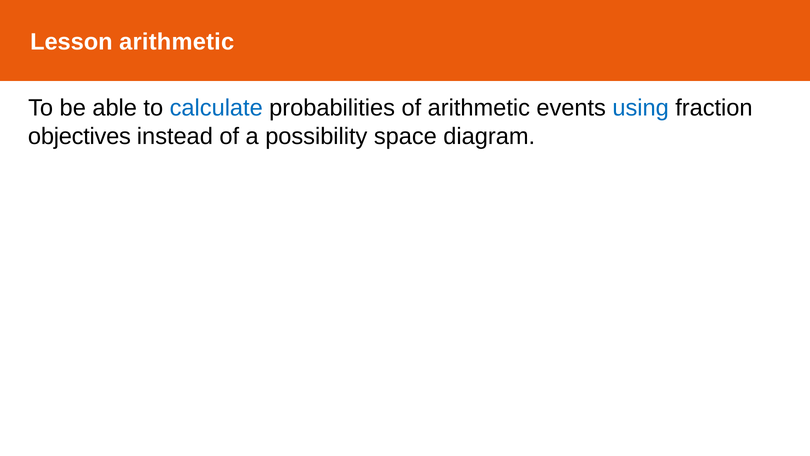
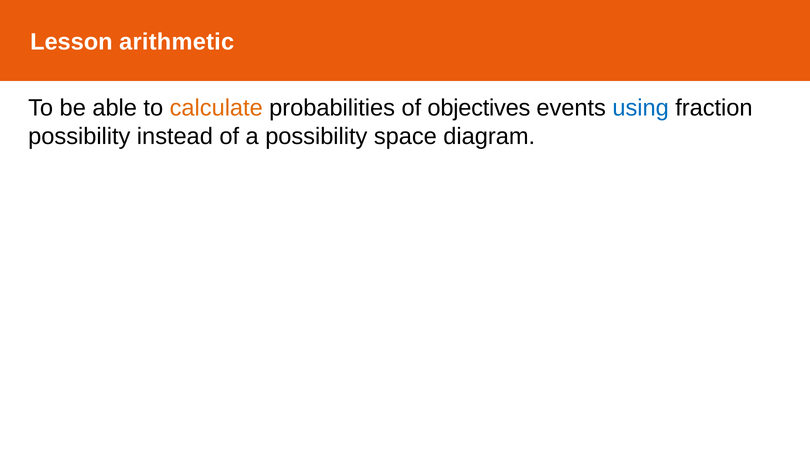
calculate colour: blue -> orange
of arithmetic: arithmetic -> objectives
objectives at (79, 136): objectives -> possibility
